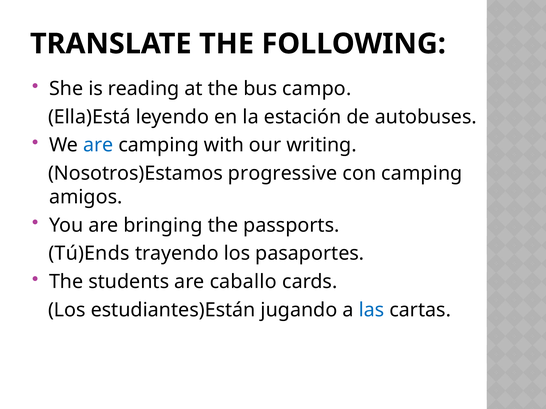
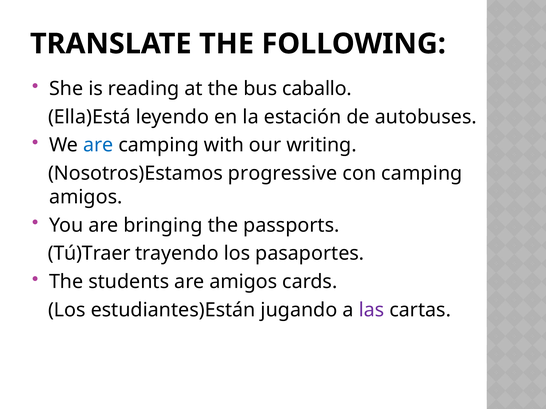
campo: campo -> caballo
Tú)Ends: Tú)Ends -> Tú)Traer
are caballo: caballo -> amigos
las colour: blue -> purple
